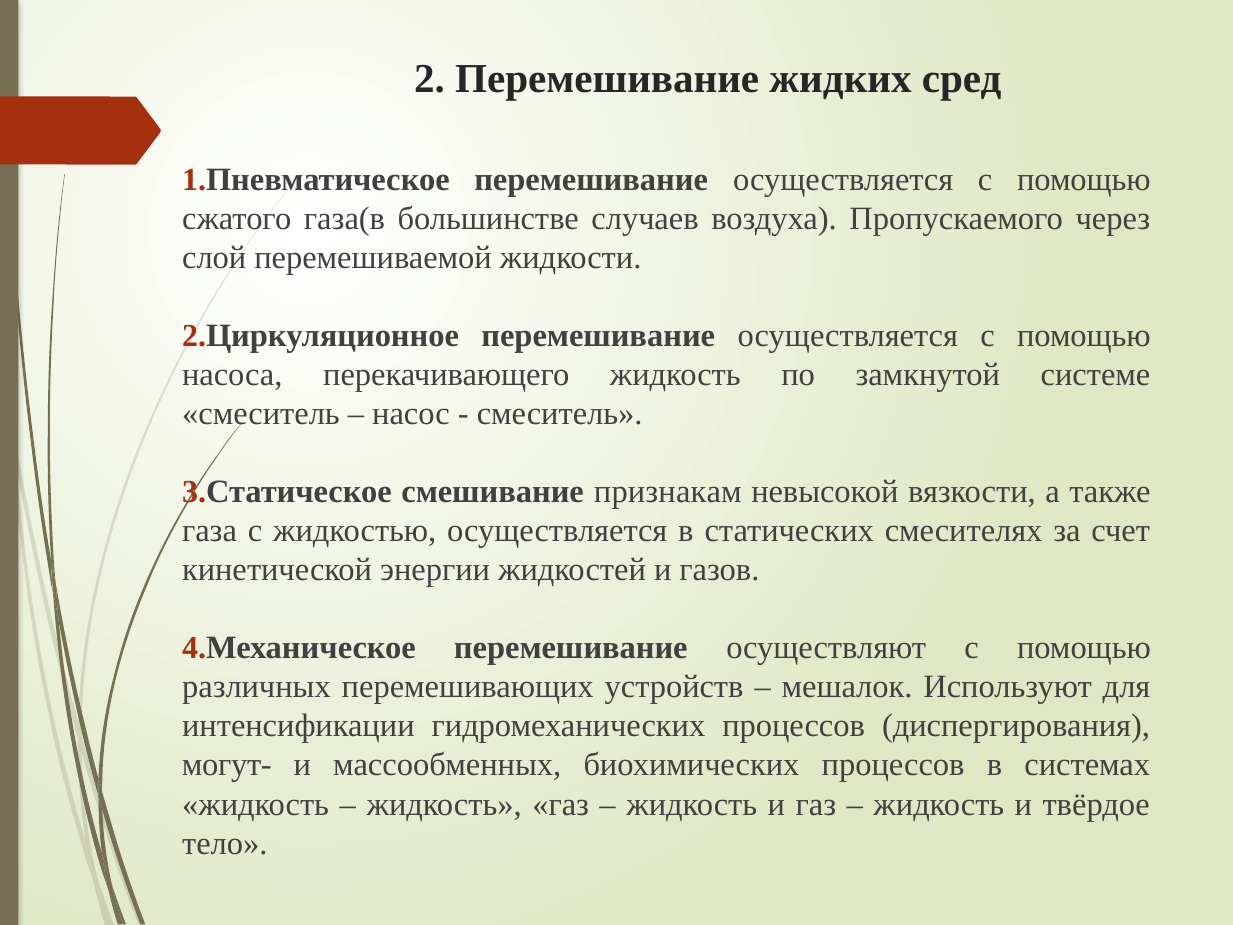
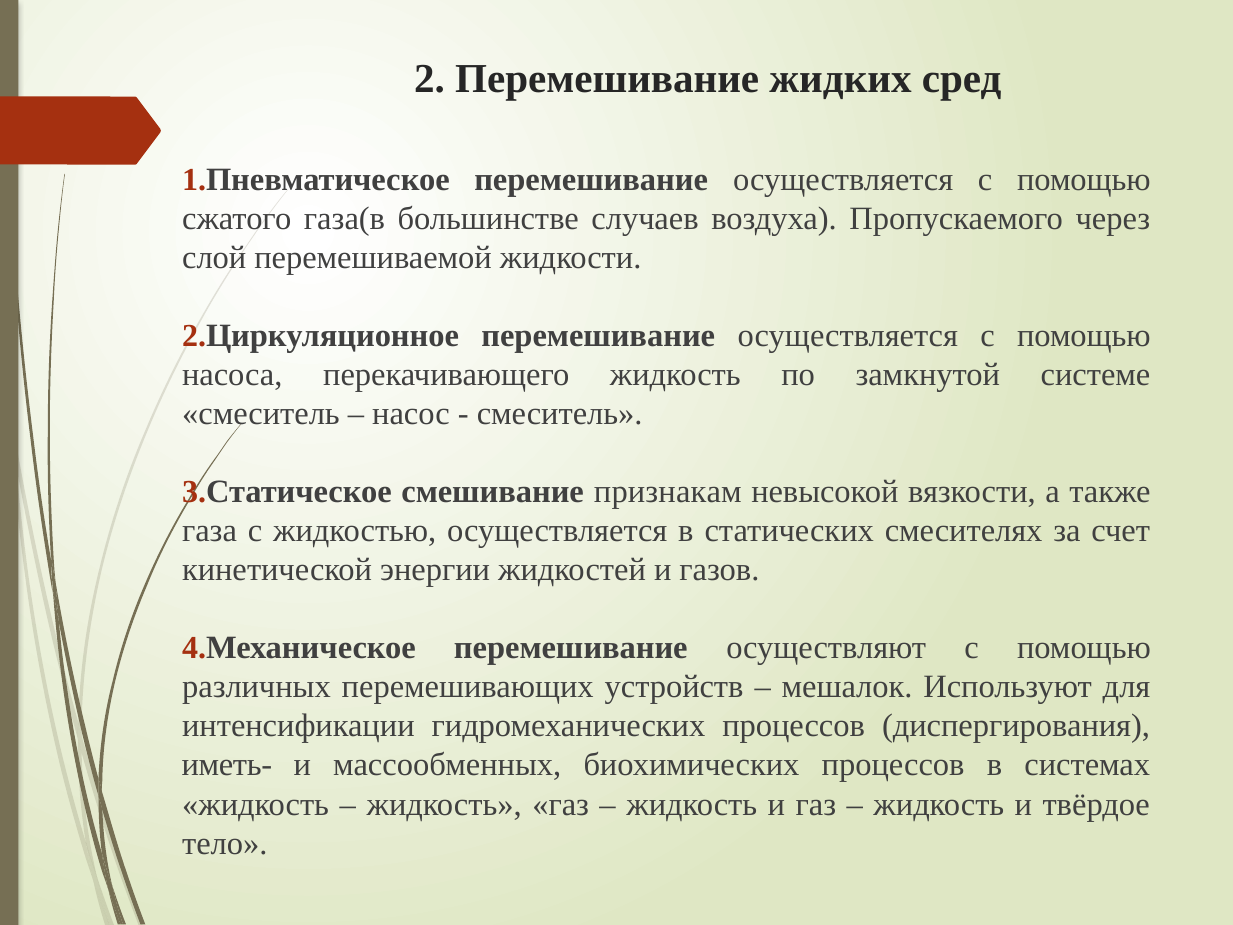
могут-: могут- -> иметь-
